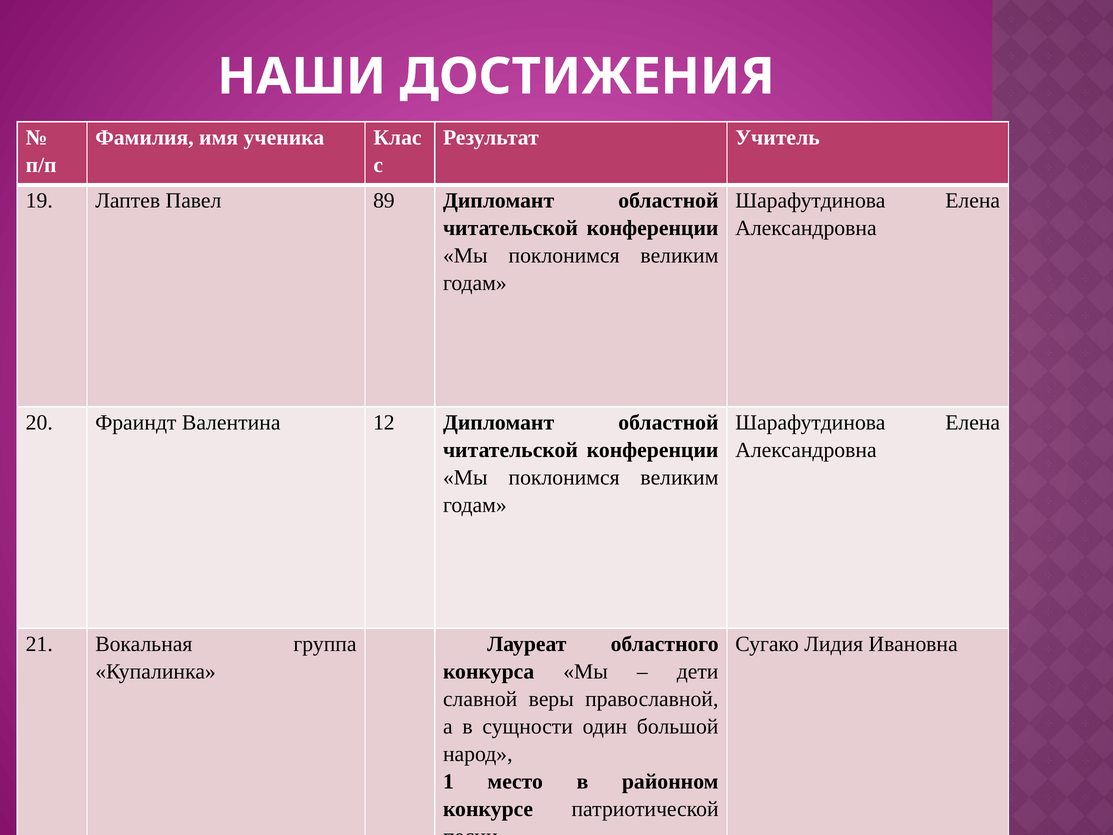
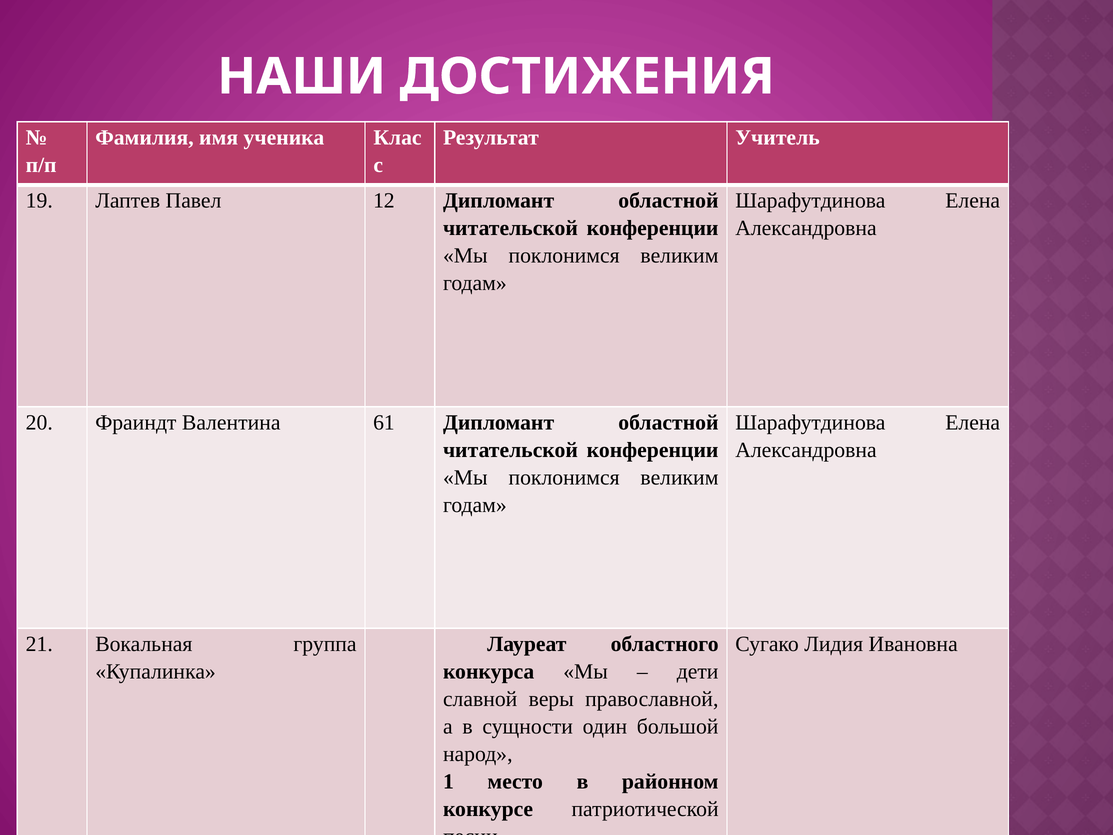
89: 89 -> 12
12: 12 -> 61
